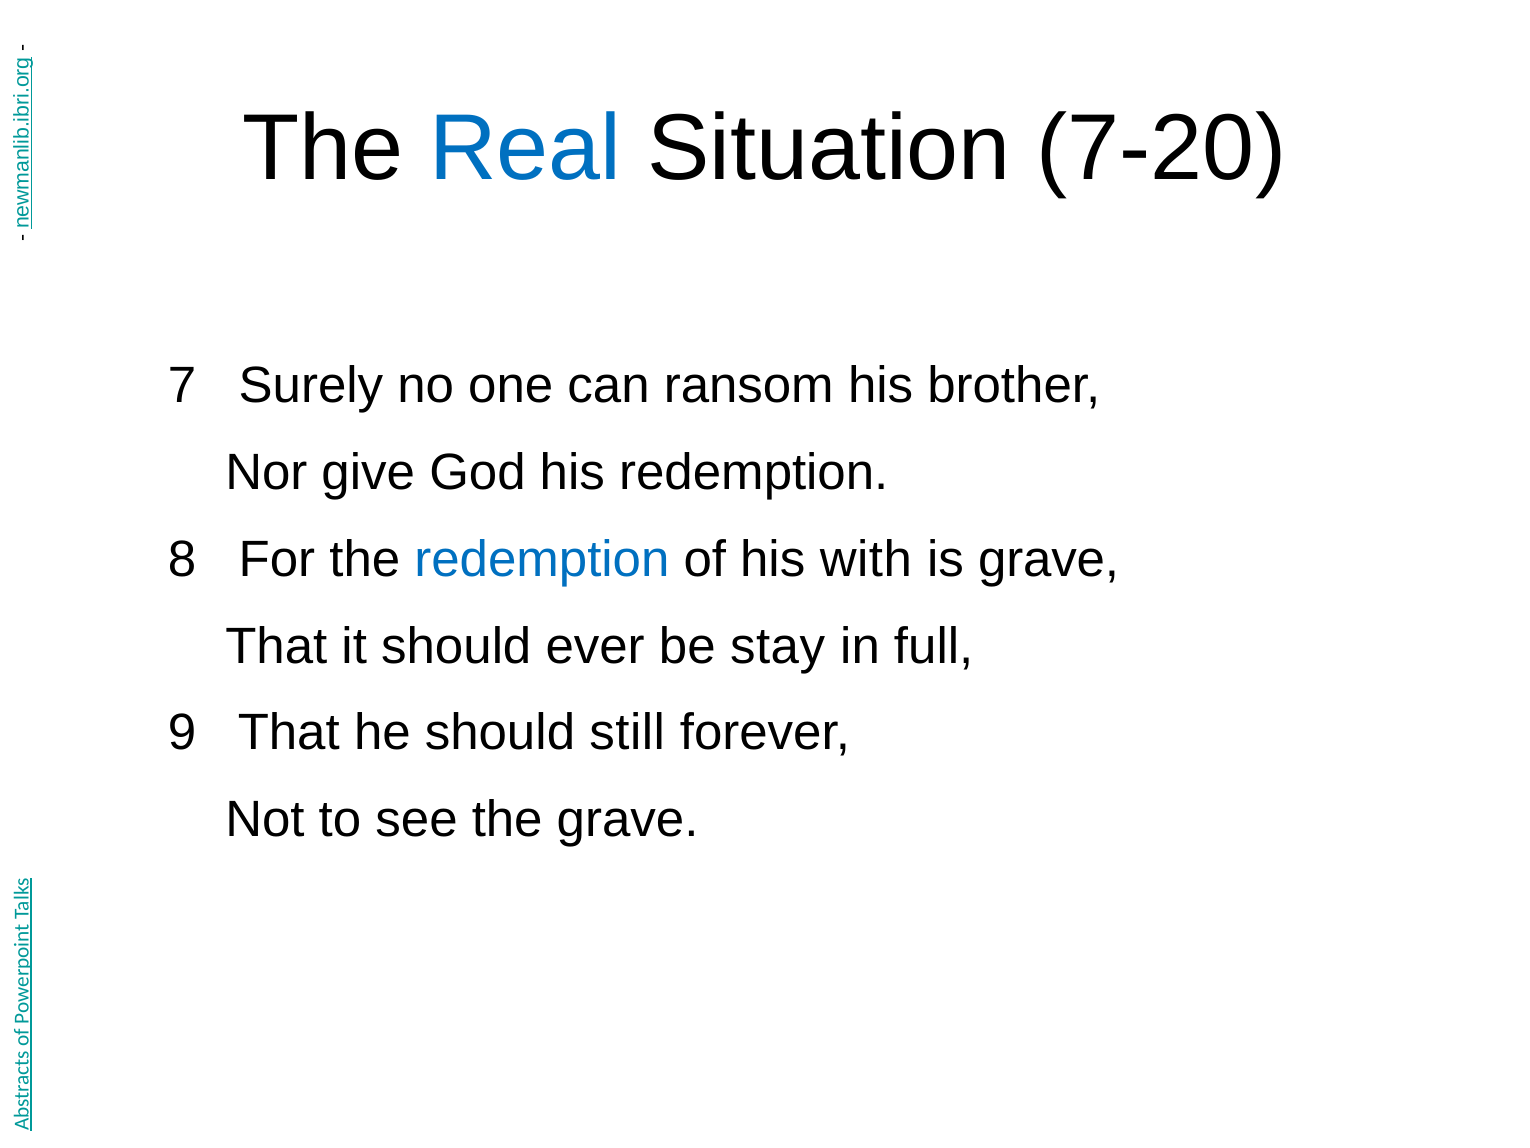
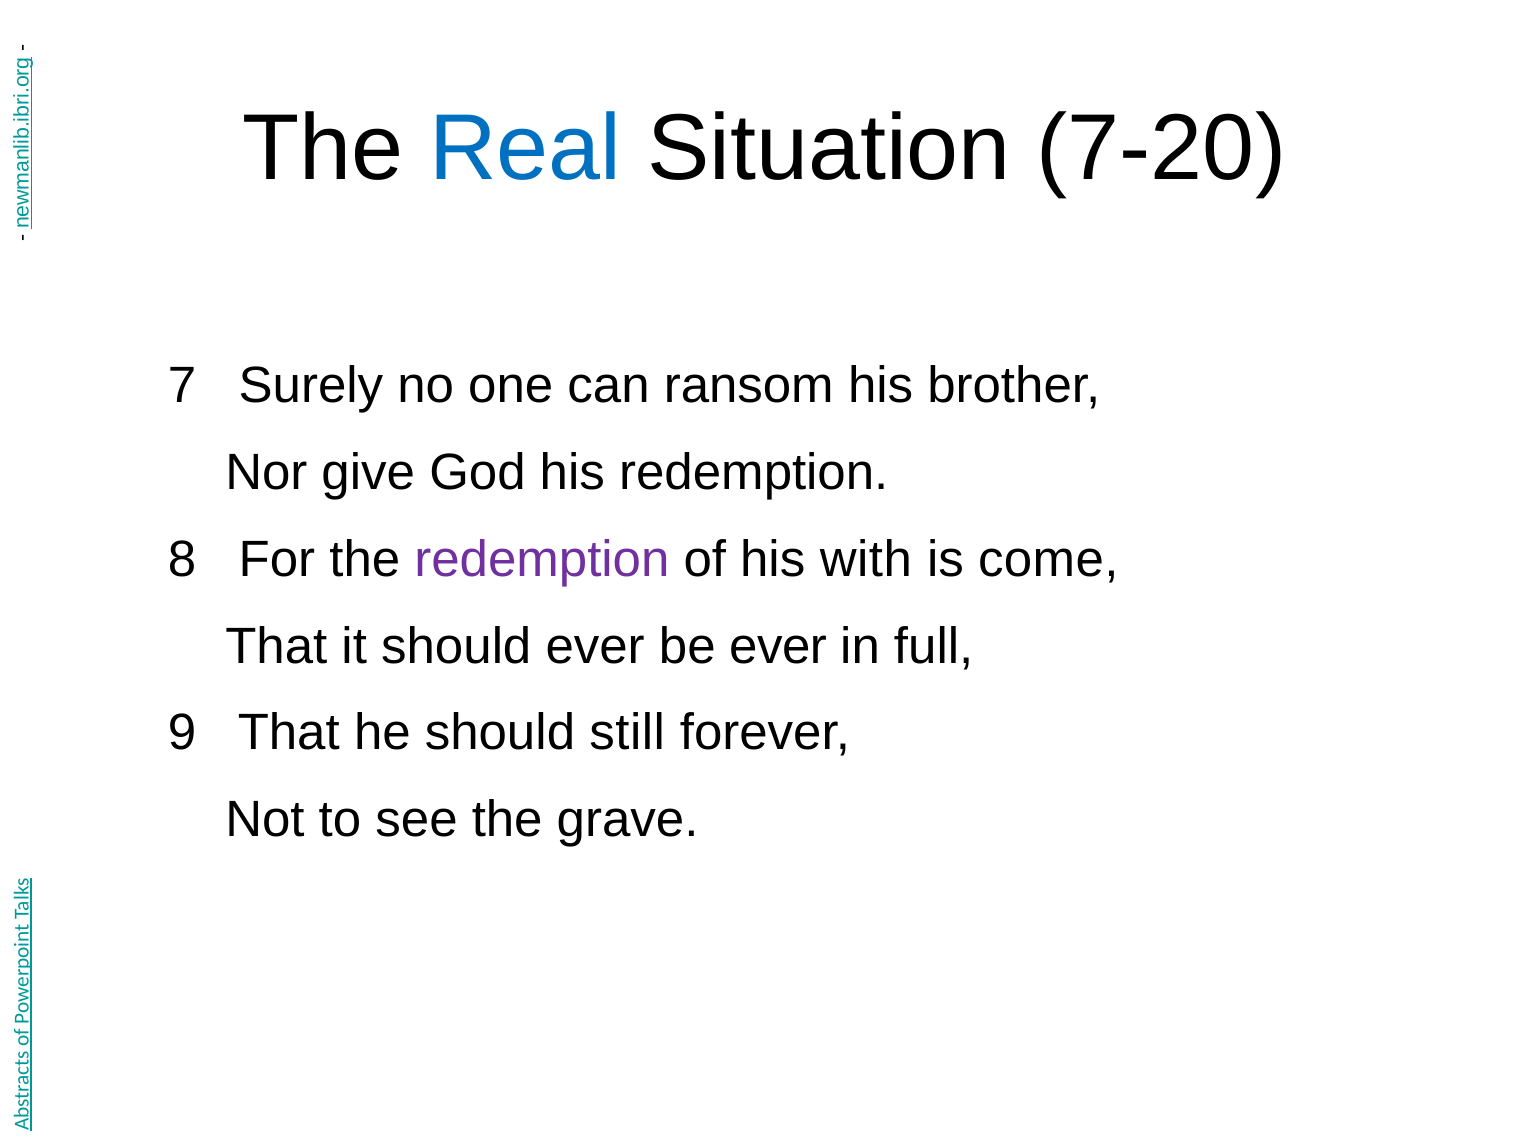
redemption at (542, 559) colour: blue -> purple
is grave: grave -> come
be stay: stay -> ever
